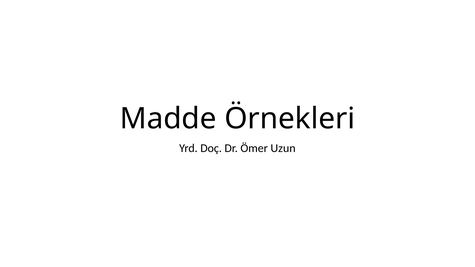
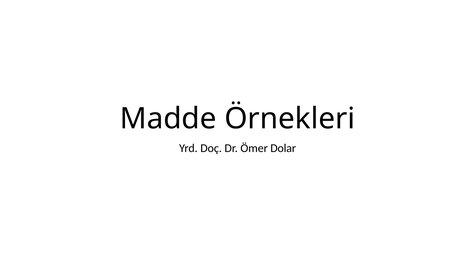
Uzun: Uzun -> Dolar
